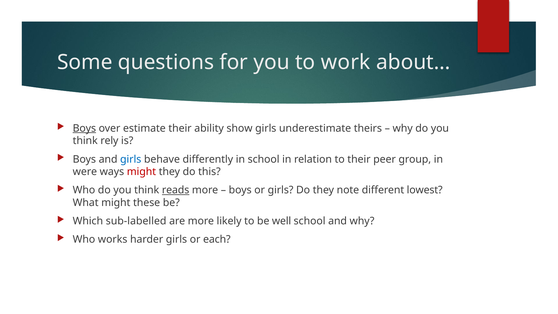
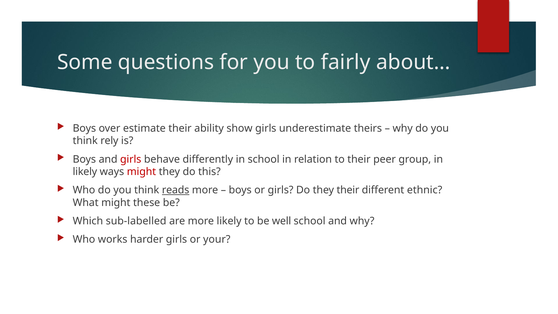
work: work -> fairly
Boys at (84, 128) underline: present -> none
girls at (131, 159) colour: blue -> red
were at (85, 172): were -> likely
they note: note -> their
lowest: lowest -> ethnic
each: each -> your
